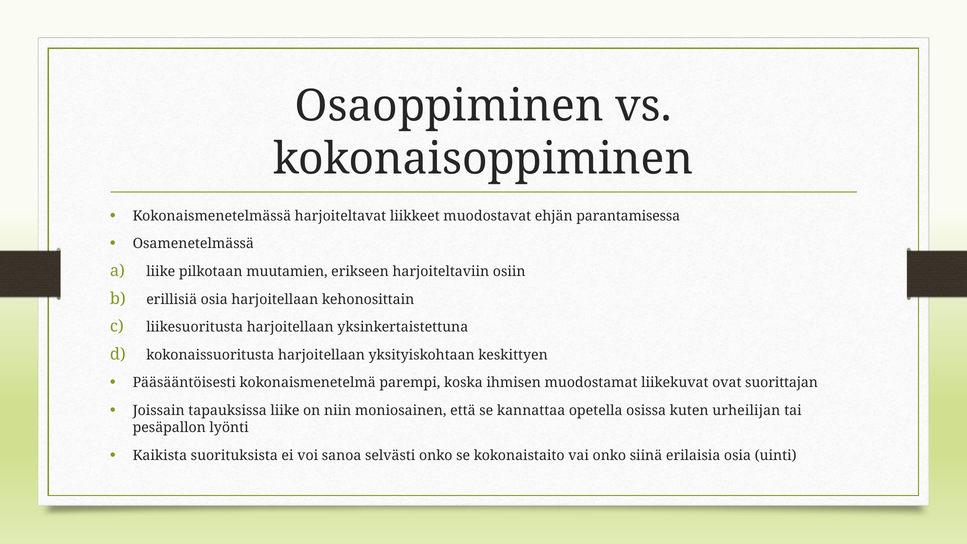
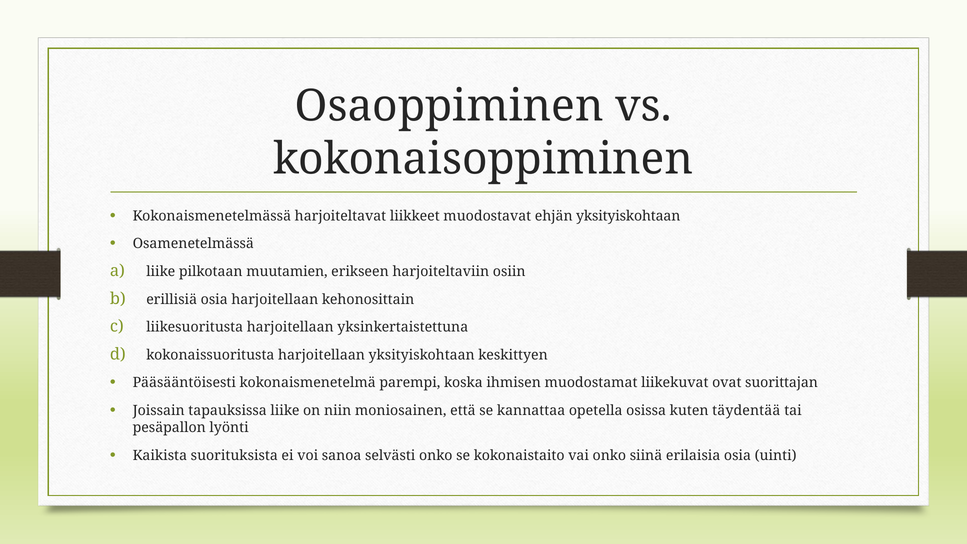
ehjän parantamisessa: parantamisessa -> yksityiskohtaan
urheilijan: urheilijan -> täydentää
